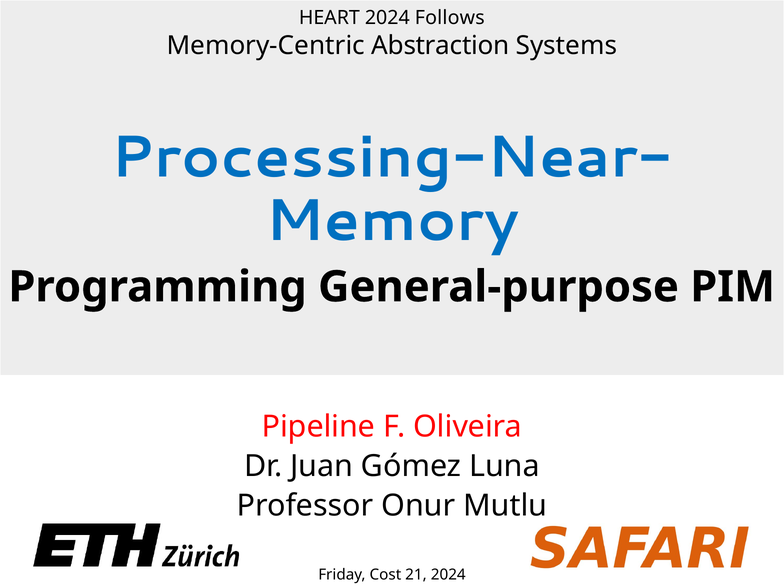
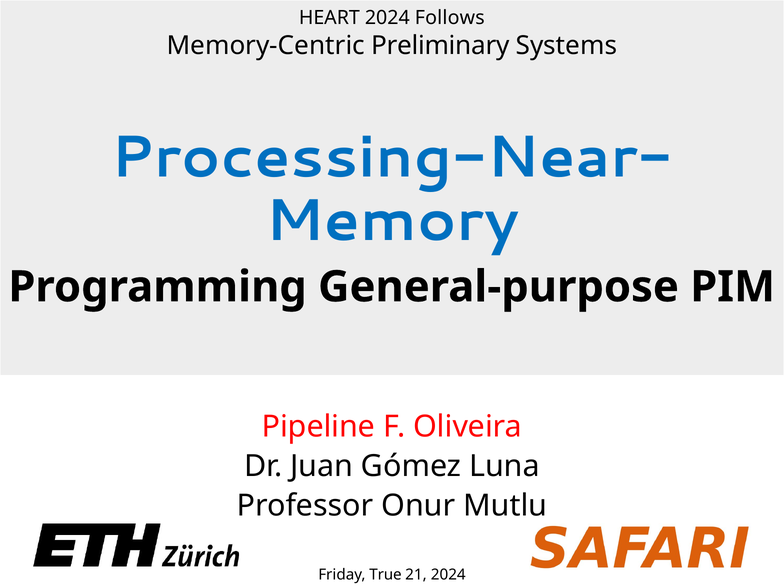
Abstraction: Abstraction -> Preliminary
Cost: Cost -> True
